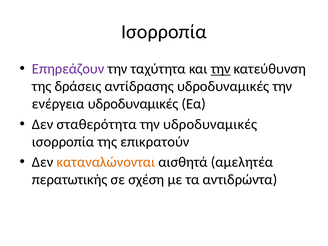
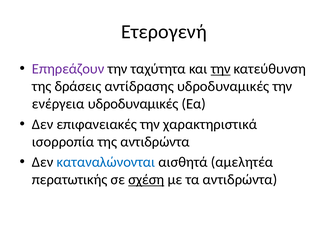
Ισορροπία at (164, 32): Ισορροπία -> Ετερογενή
σταθερότητα: σταθερότητα -> επιφανειακές
την υδροδυναμικές: υδροδυναμικές -> χαρακτηριστικά
της επικρατούν: επικρατούν -> αντιδρώντα
καταναλώνονται colour: orange -> blue
σχέση underline: none -> present
